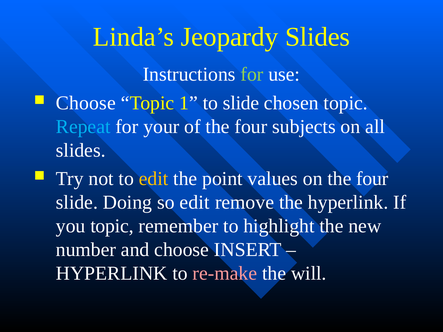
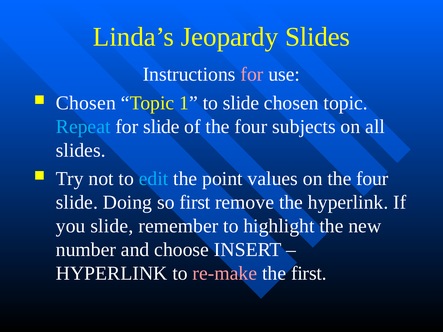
for at (252, 74) colour: light green -> pink
Choose at (86, 103): Choose -> Chosen
for your: your -> slide
edit at (154, 179) colour: yellow -> light blue
so edit: edit -> first
you topic: topic -> slide
the will: will -> first
